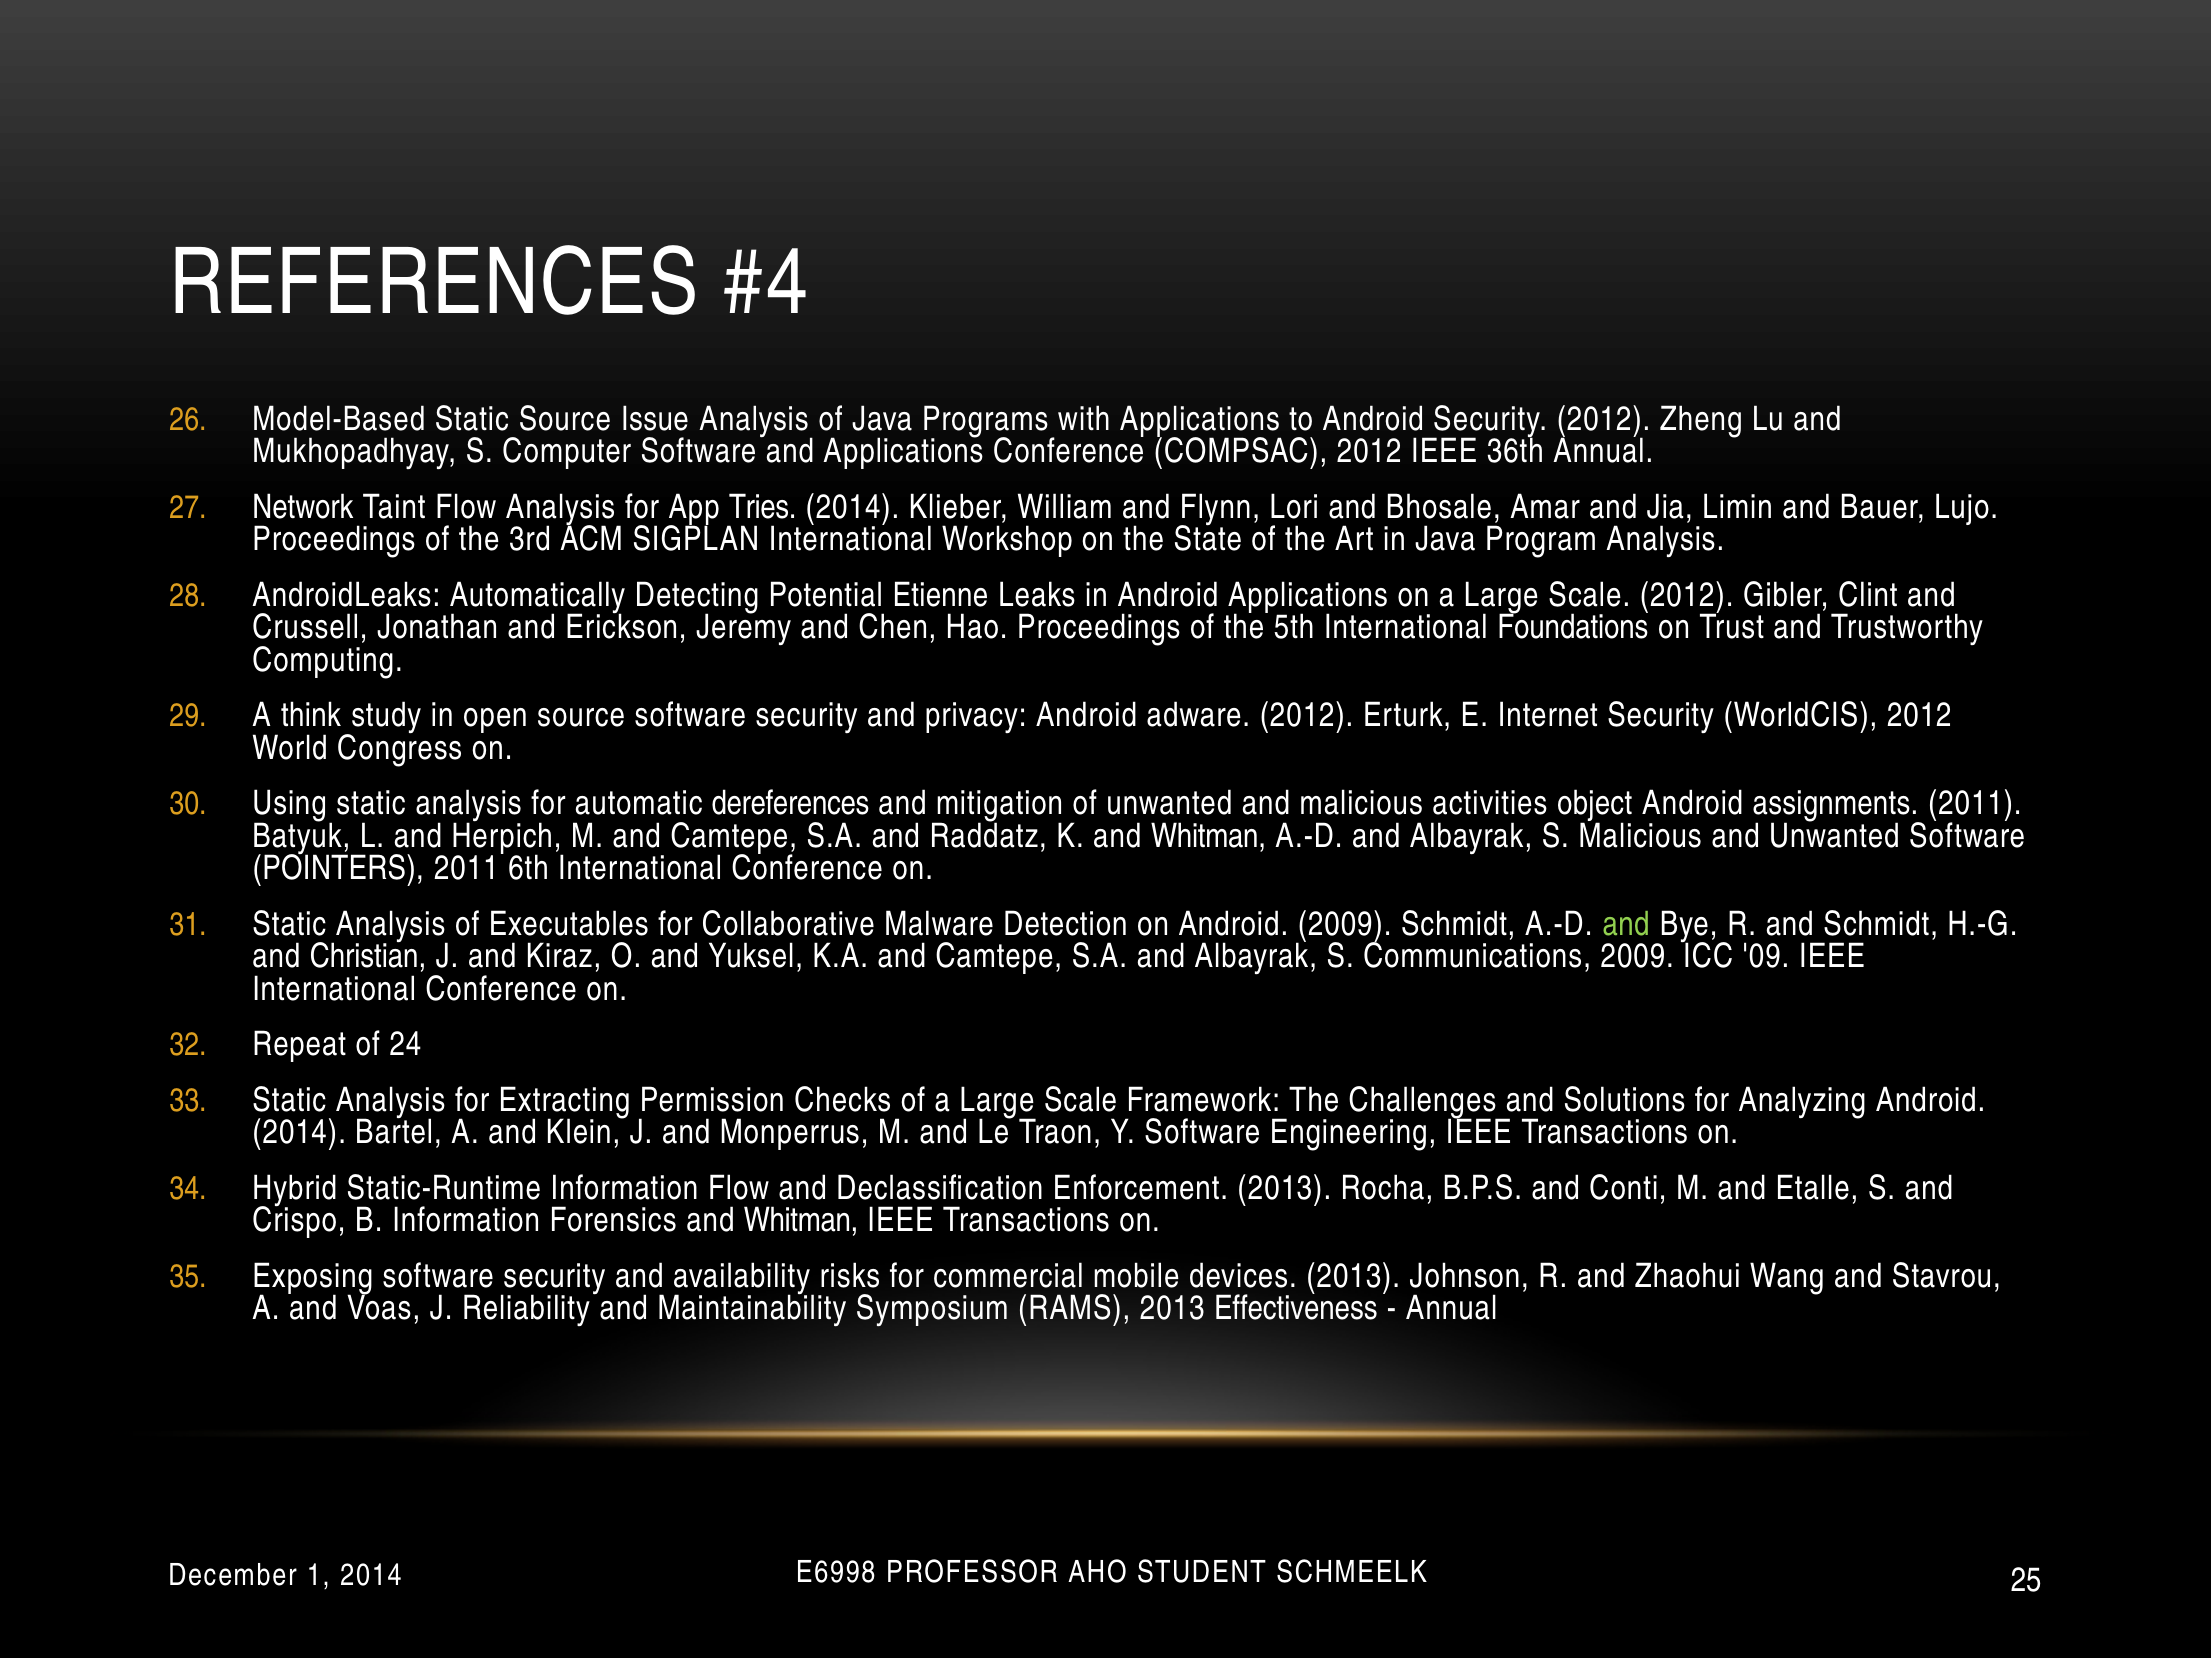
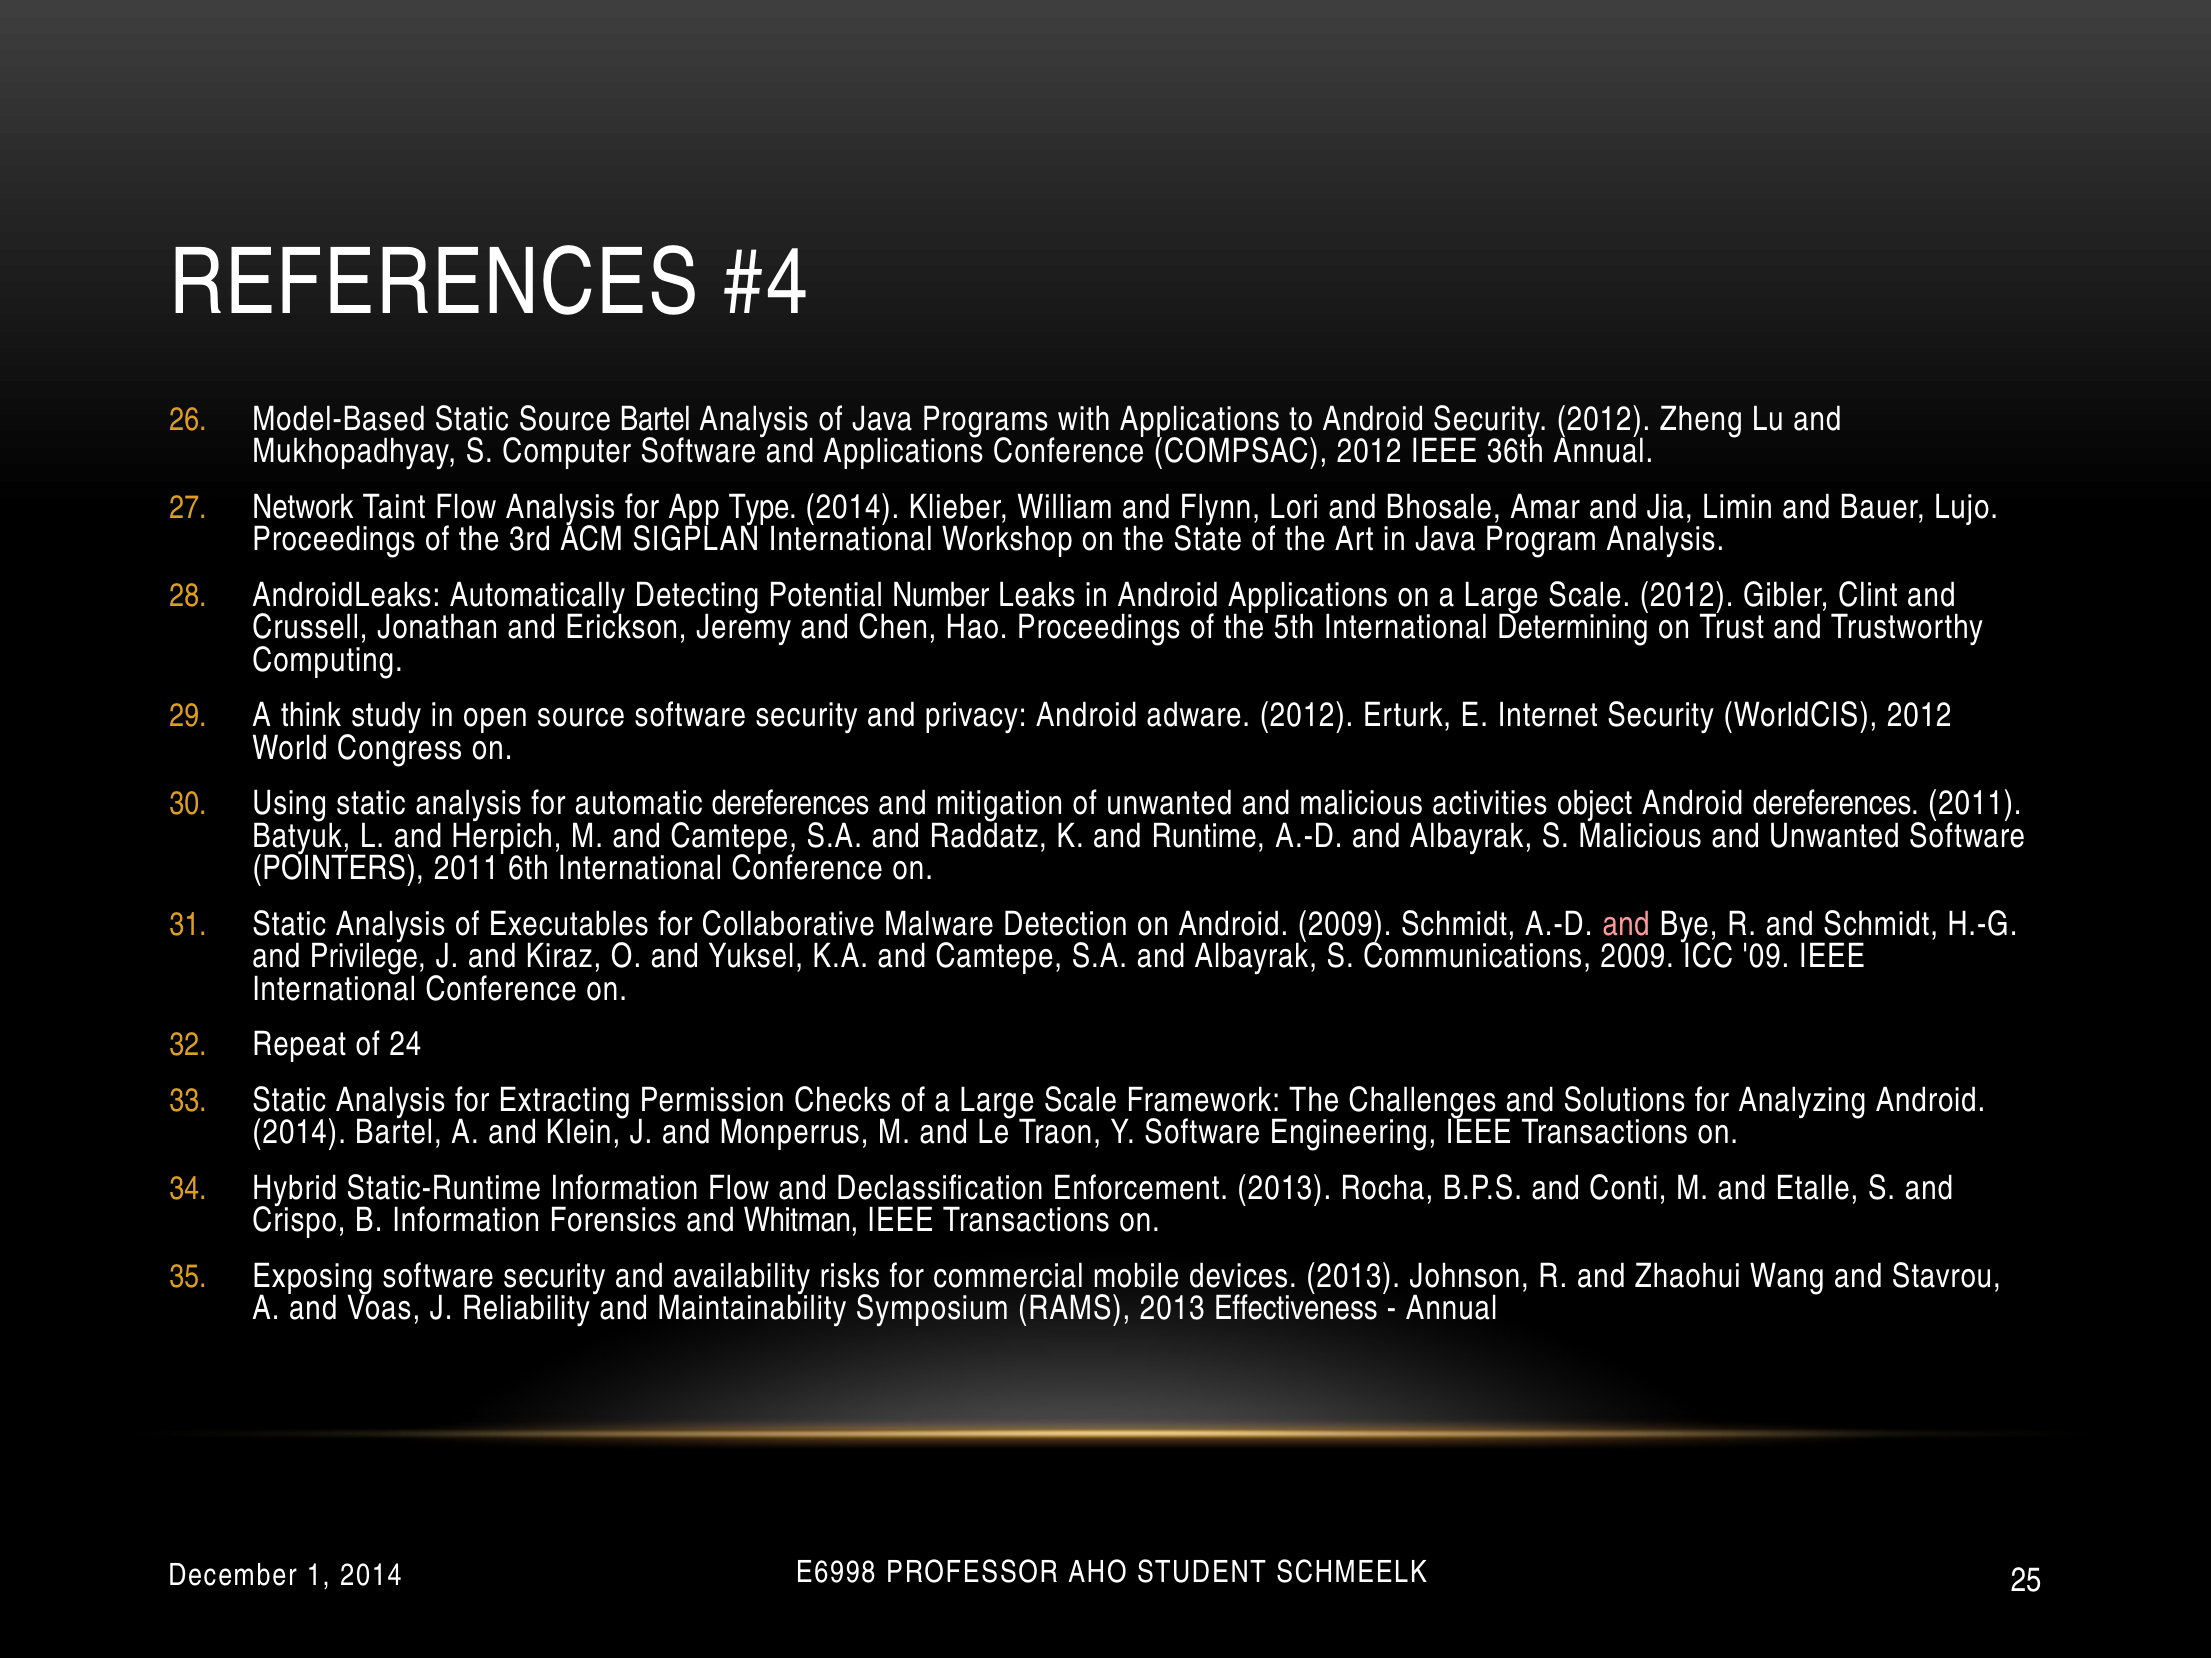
Source Issue: Issue -> Bartel
Tries: Tries -> Type
Etienne: Etienne -> Number
Foundations: Foundations -> Determining
Android assignments: assignments -> dereferences
K and Whitman: Whitman -> Runtime
and at (1626, 924) colour: light green -> pink
Christian: Christian -> Privilege
